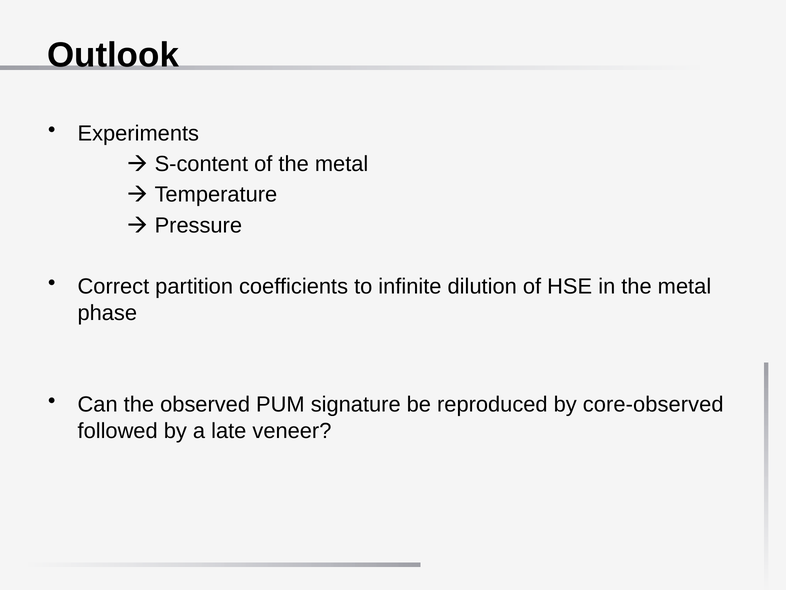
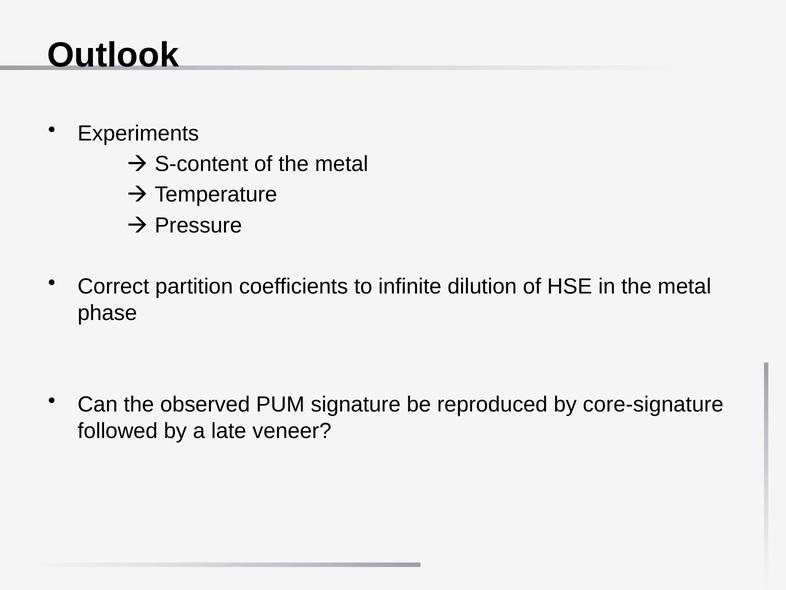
core-observed: core-observed -> core-signature
